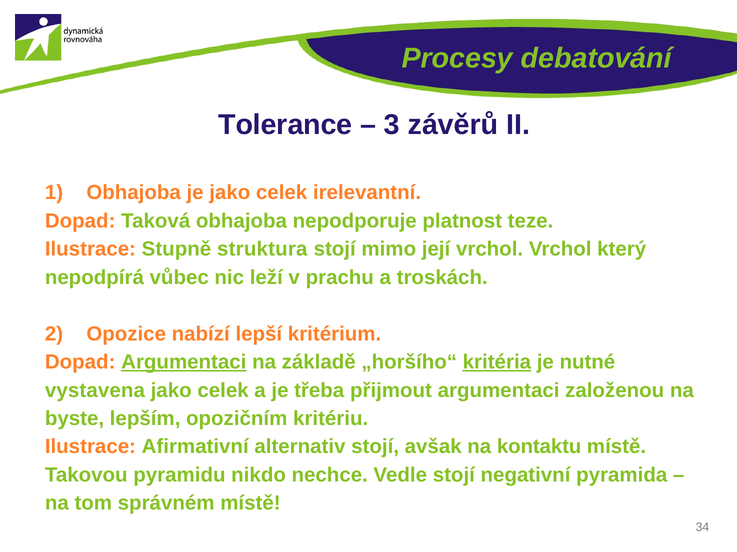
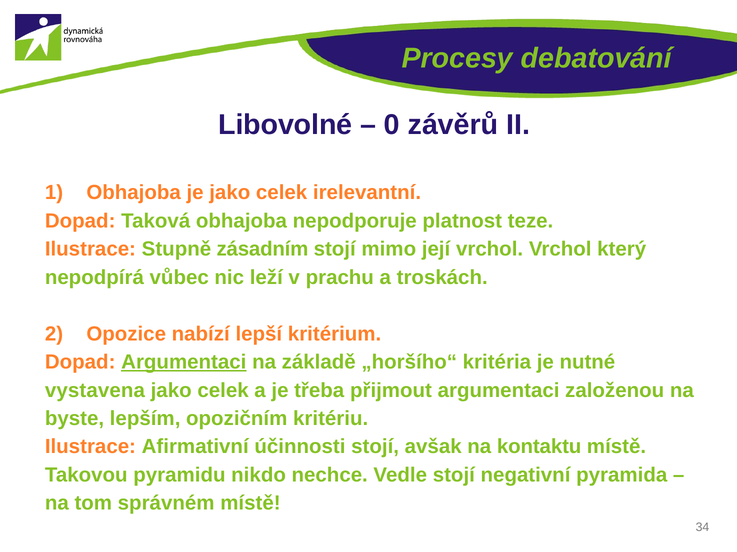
Tolerance: Tolerance -> Libovolné
3: 3 -> 0
struktura: struktura -> zásadním
kritéria underline: present -> none
alternativ: alternativ -> účinnosti
